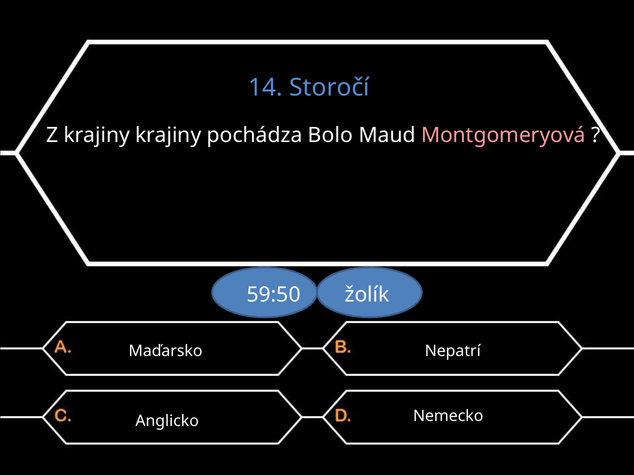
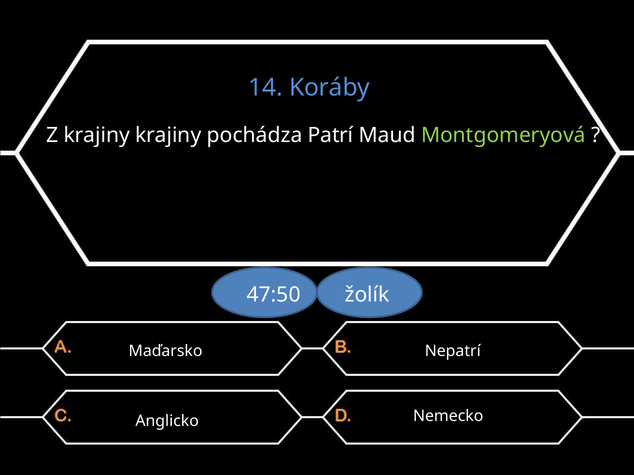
Storočí: Storočí -> Koráby
Bolo: Bolo -> Patrí
Montgomeryová colour: pink -> light green
59:50: 59:50 -> 47:50
